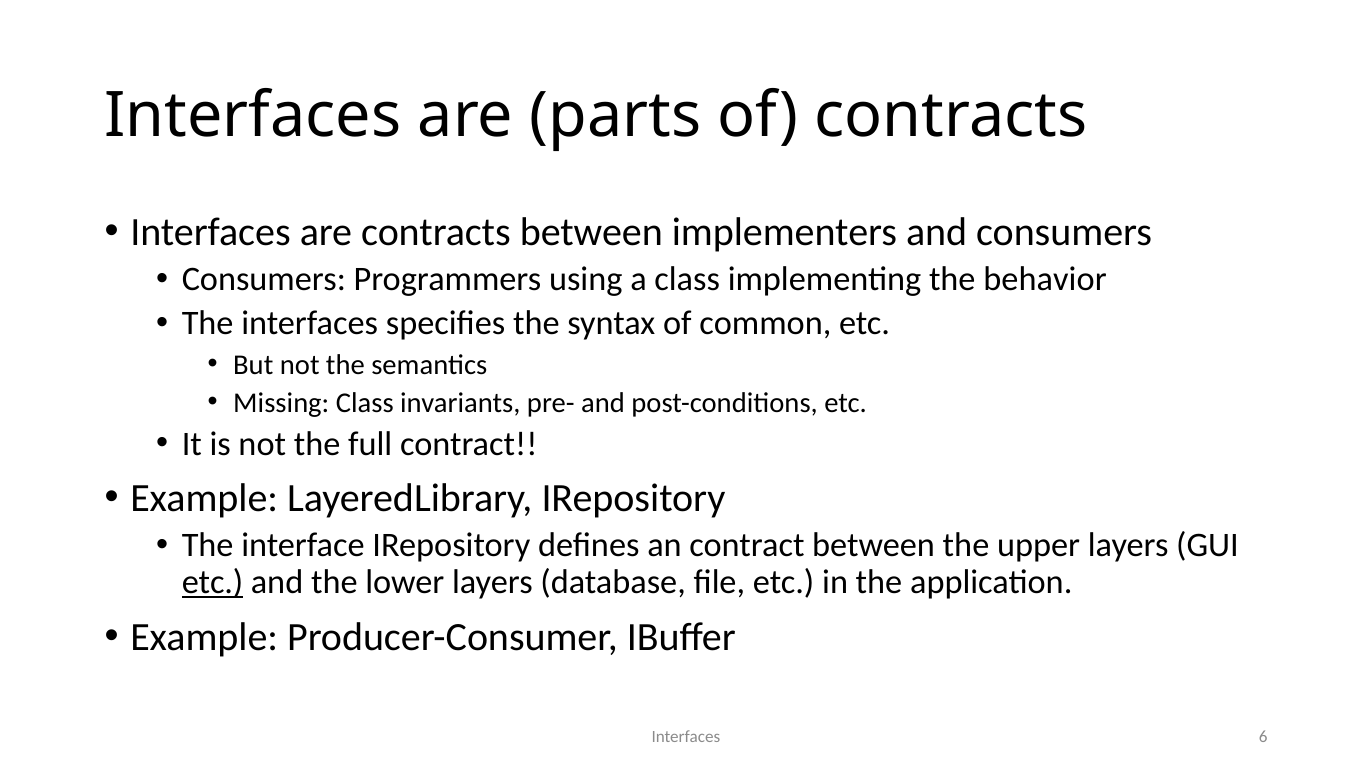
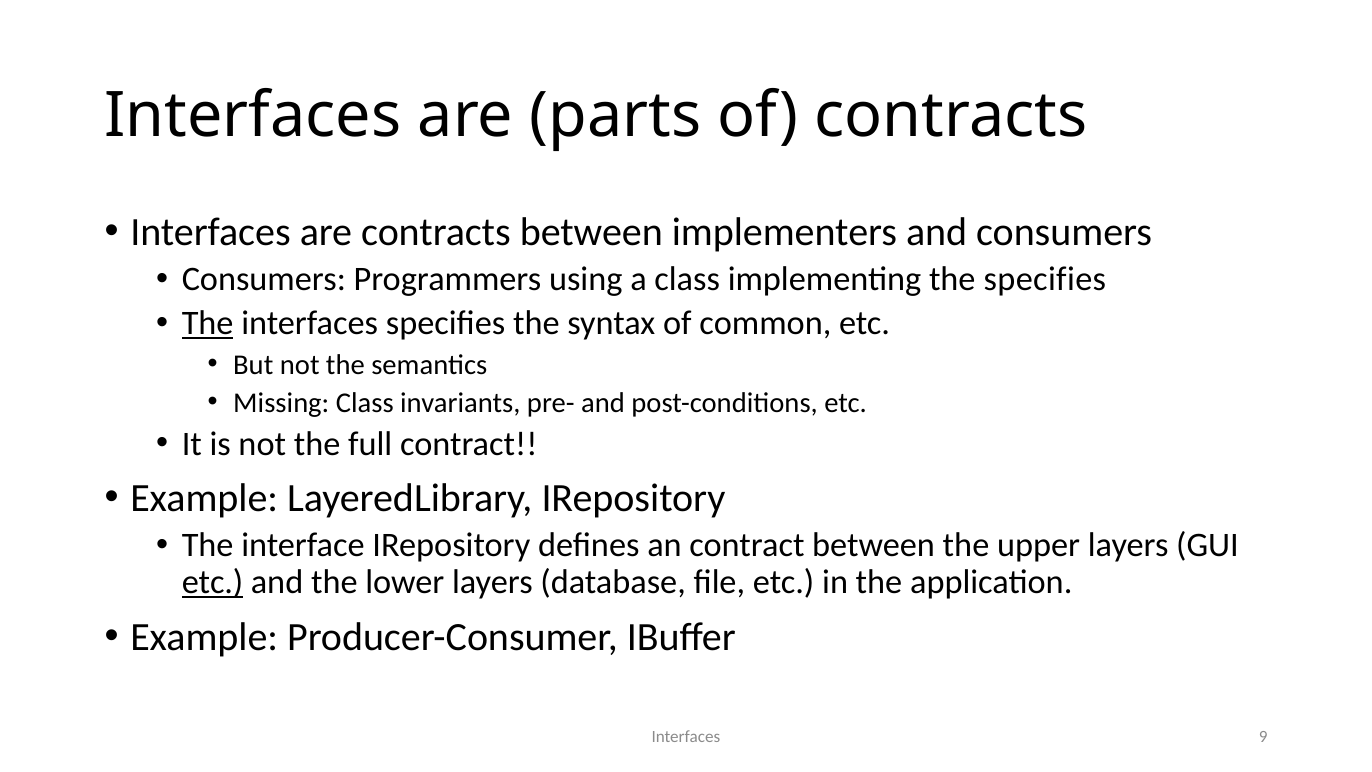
the behavior: behavior -> specifies
The at (208, 323) underline: none -> present
6: 6 -> 9
